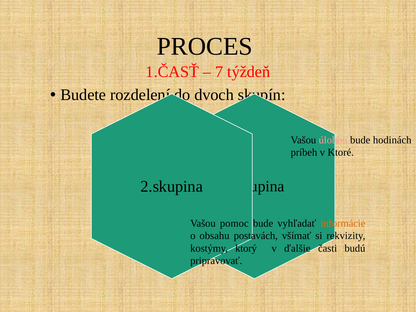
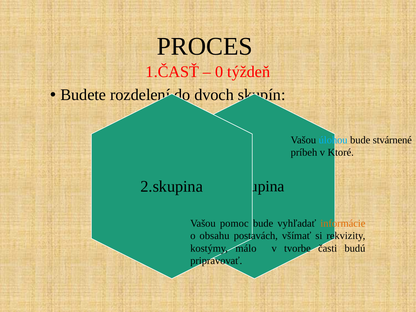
7: 7 -> 0
úlohou colour: pink -> light blue
hodinách: hodinách -> stvárnené
ktorý: ktorý -> málo
ďalšie: ďalšie -> tvorbe
